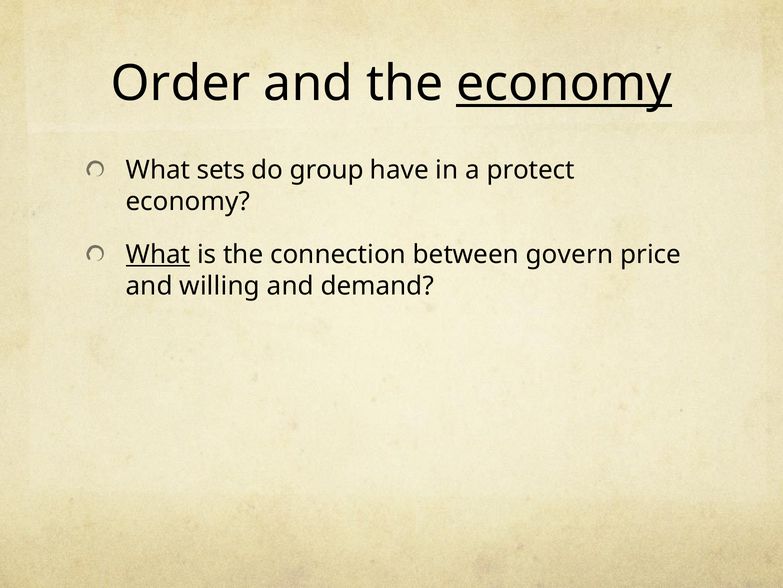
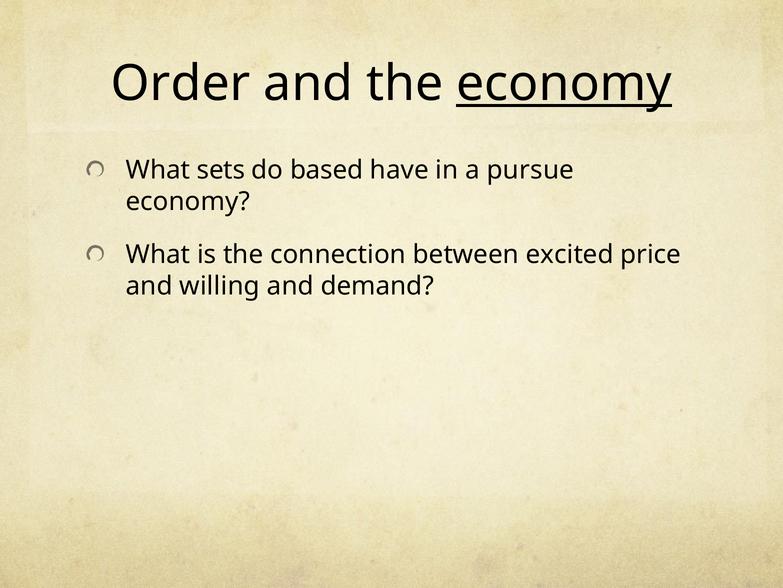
group: group -> based
protect: protect -> pursue
What at (158, 254) underline: present -> none
govern: govern -> excited
